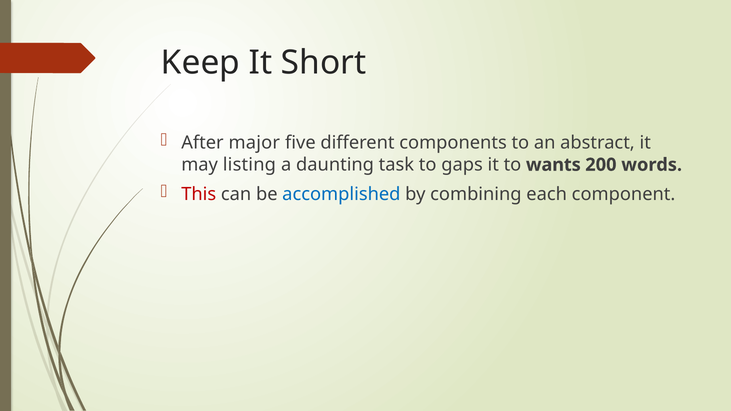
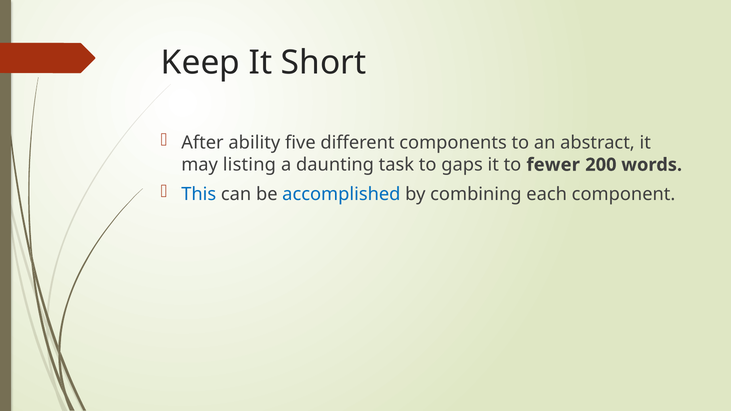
major: major -> ability
wants: wants -> fewer
This colour: red -> blue
